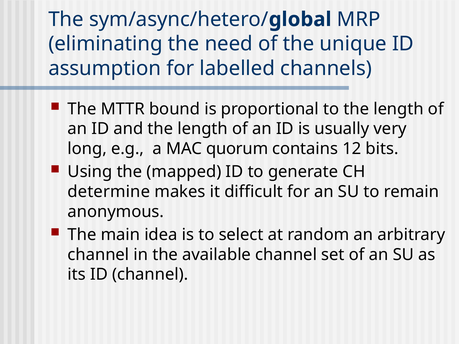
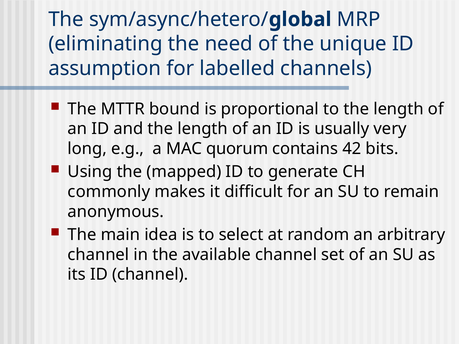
12: 12 -> 42
determine: determine -> commonly
